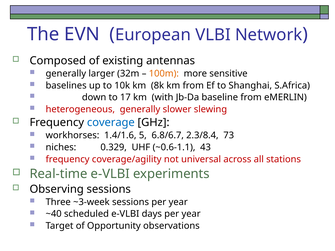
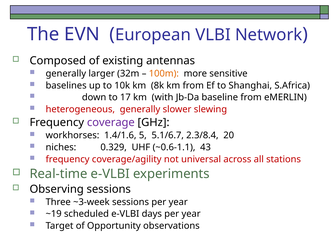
coverage colour: blue -> purple
6.8/6.7: 6.8/6.7 -> 5.1/6.7
73: 73 -> 20
~40: ~40 -> ~19
